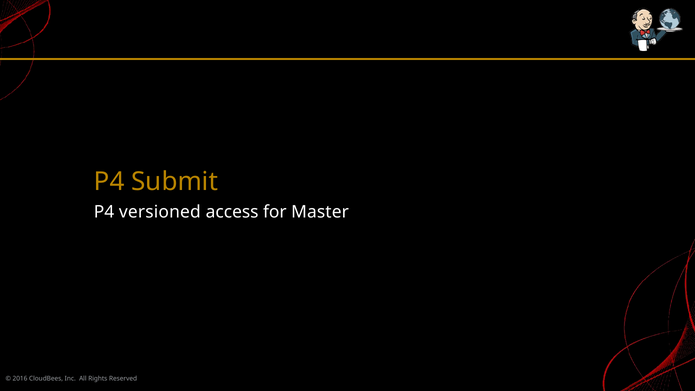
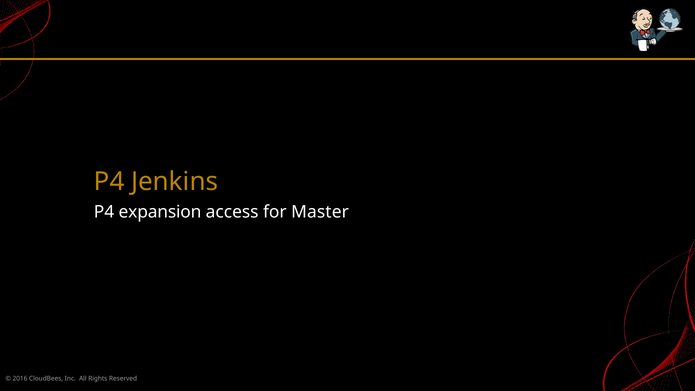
Submit: Submit -> Jenkins
versioned: versioned -> expansion
